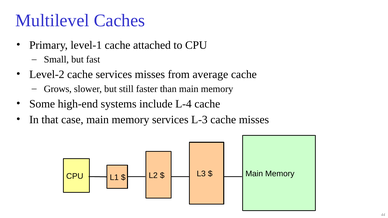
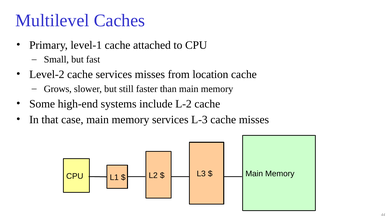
average: average -> location
L-4: L-4 -> L-2
